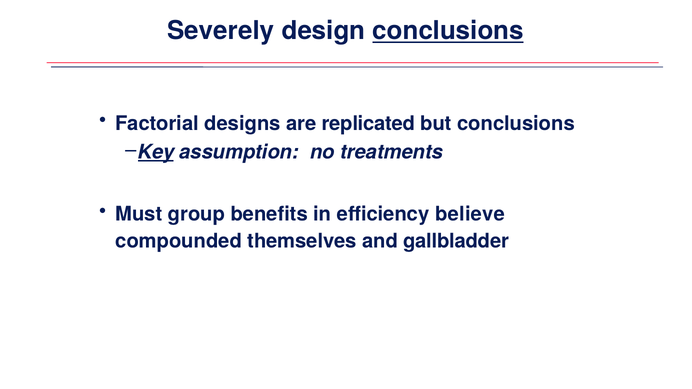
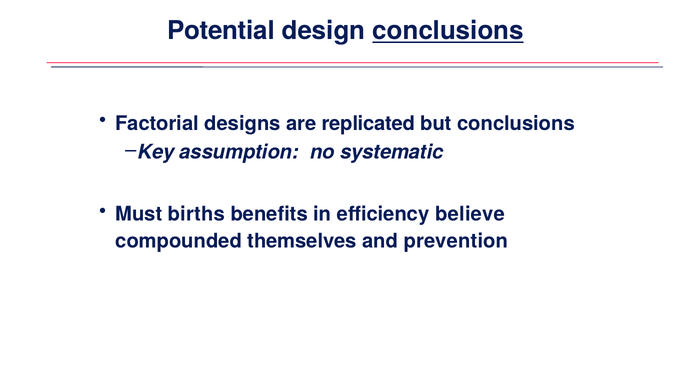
Severely: Severely -> Potential
Key underline: present -> none
treatments: treatments -> systematic
group: group -> births
gallbladder: gallbladder -> prevention
